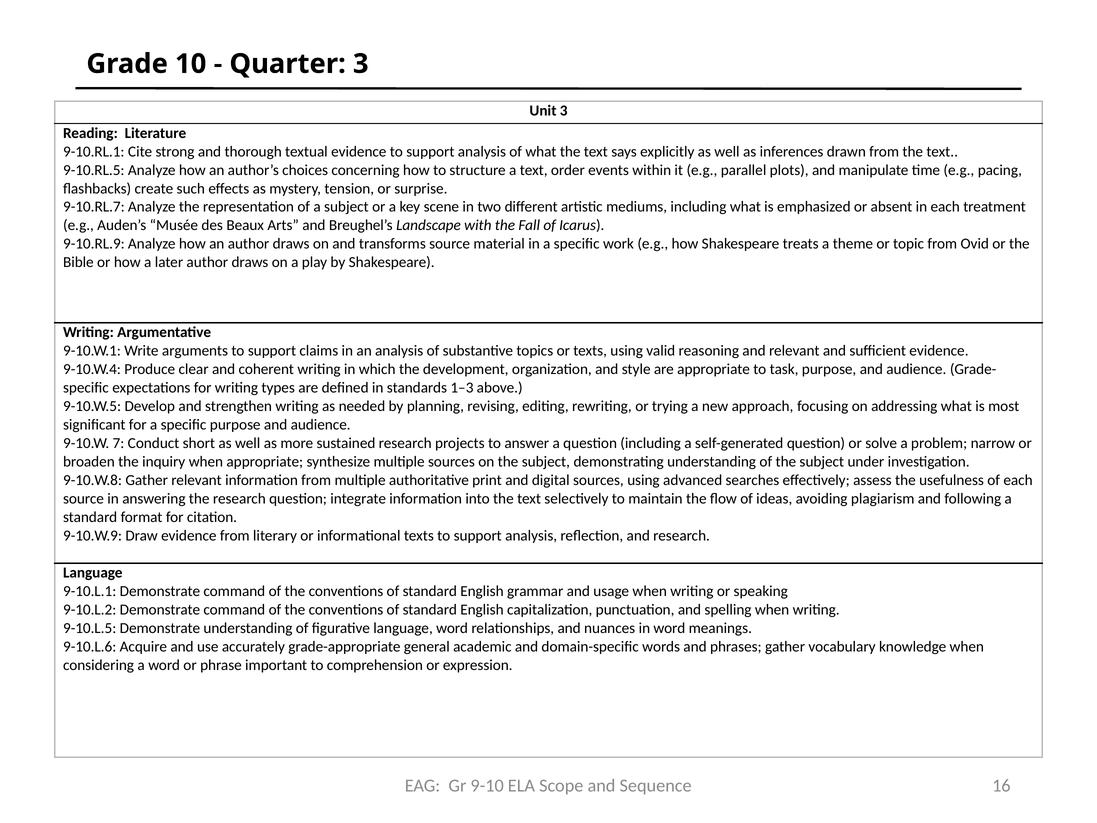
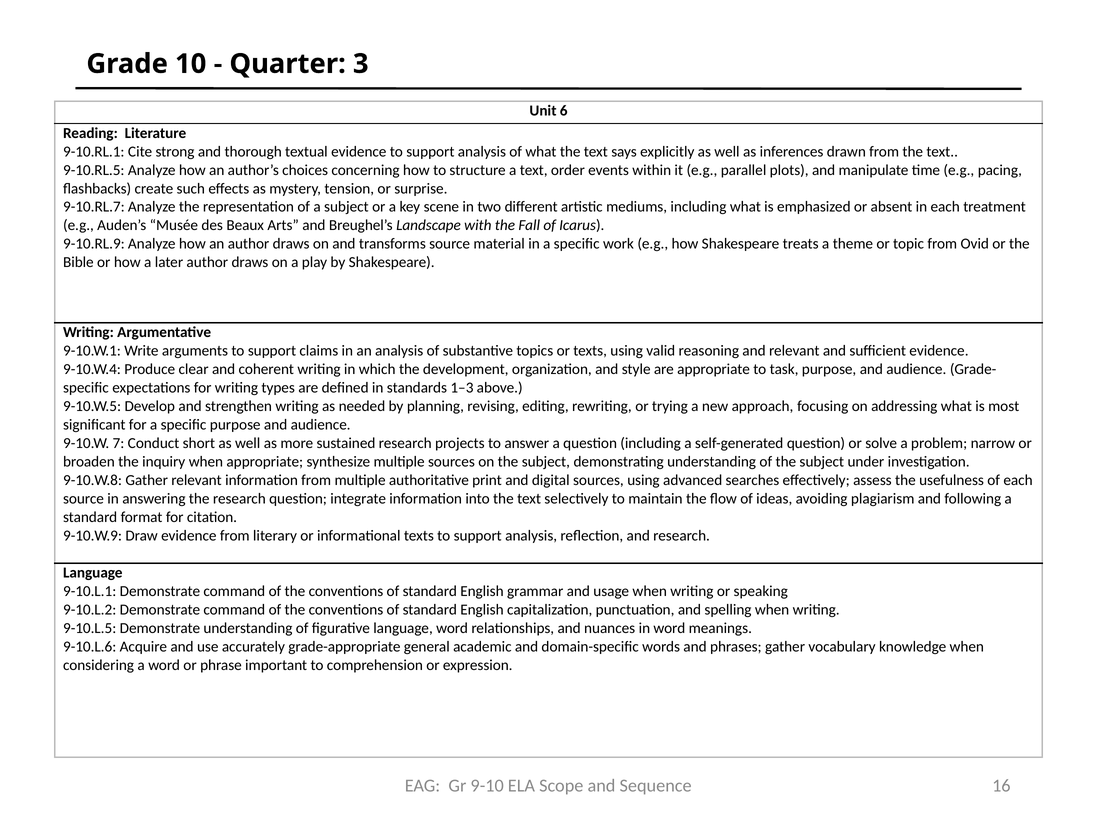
Unit 3: 3 -> 6
